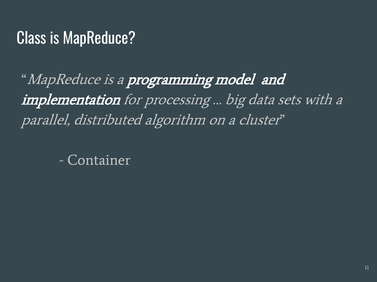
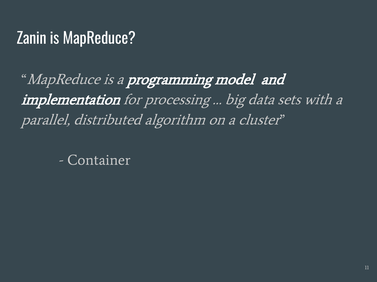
Class: Class -> Zanin
